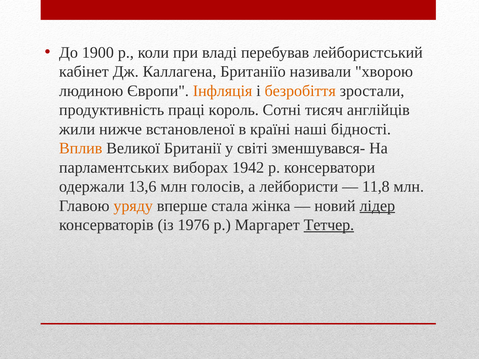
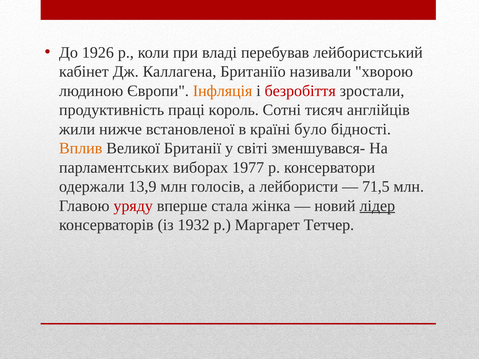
1900: 1900 -> 1926
безробіття colour: orange -> red
наші: наші -> було
1942: 1942 -> 1977
13,6: 13,6 -> 13,9
11,8: 11,8 -> 71,5
уряду colour: orange -> red
1976: 1976 -> 1932
Тетчер underline: present -> none
